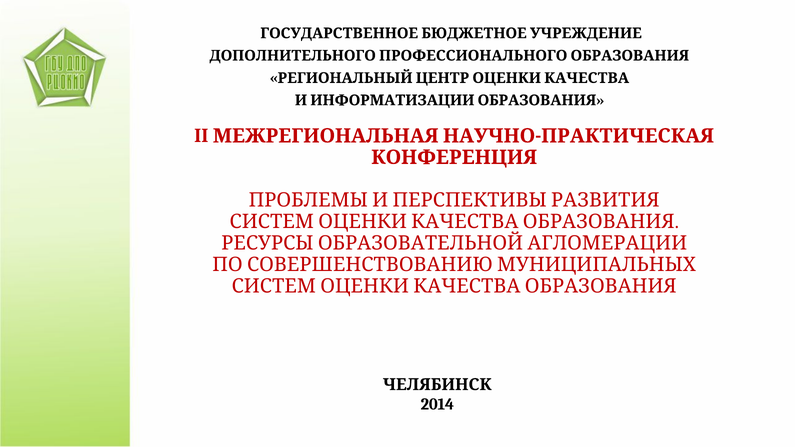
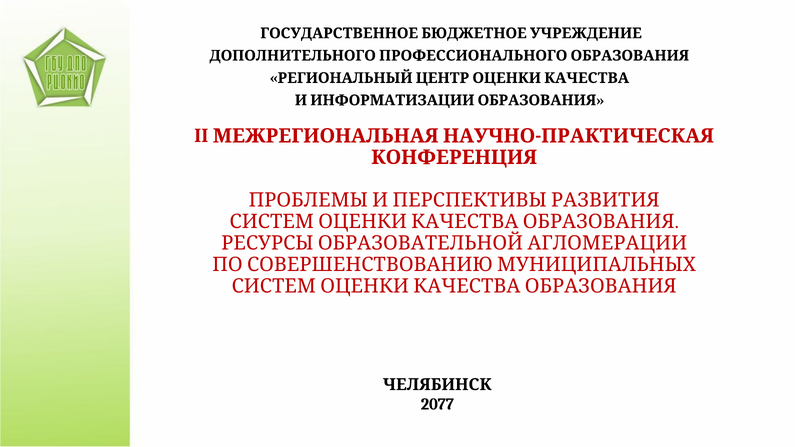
2014: 2014 -> 2077
